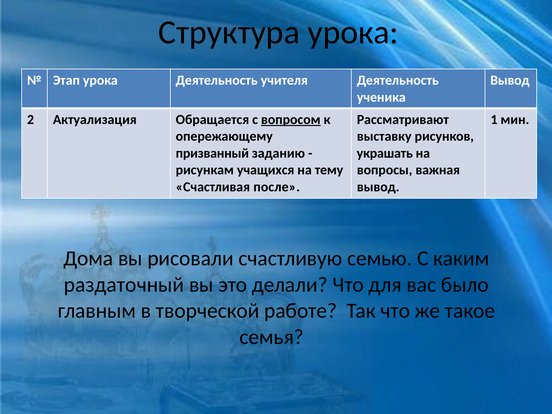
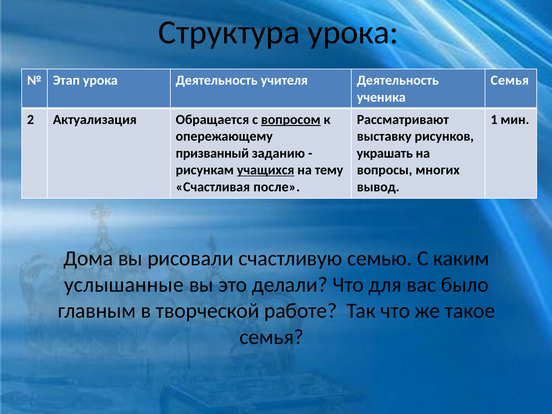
Вывод at (510, 80): Вывод -> Семья
учащихся underline: none -> present
важная: важная -> многих
раздаточный: раздаточный -> услышанные
